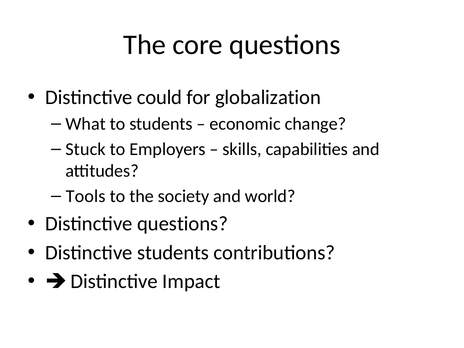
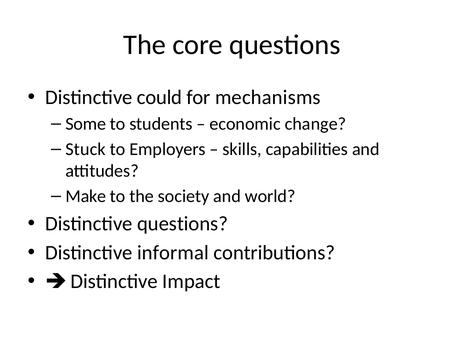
globalization: globalization -> mechanisms
What: What -> Some
Tools: Tools -> Make
Distinctive students: students -> informal
